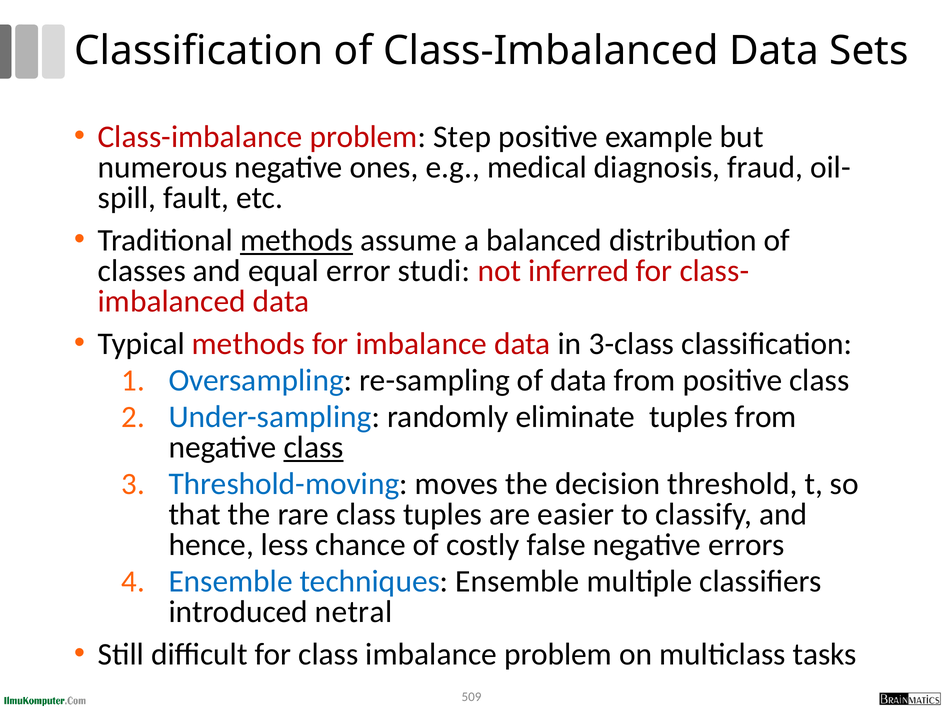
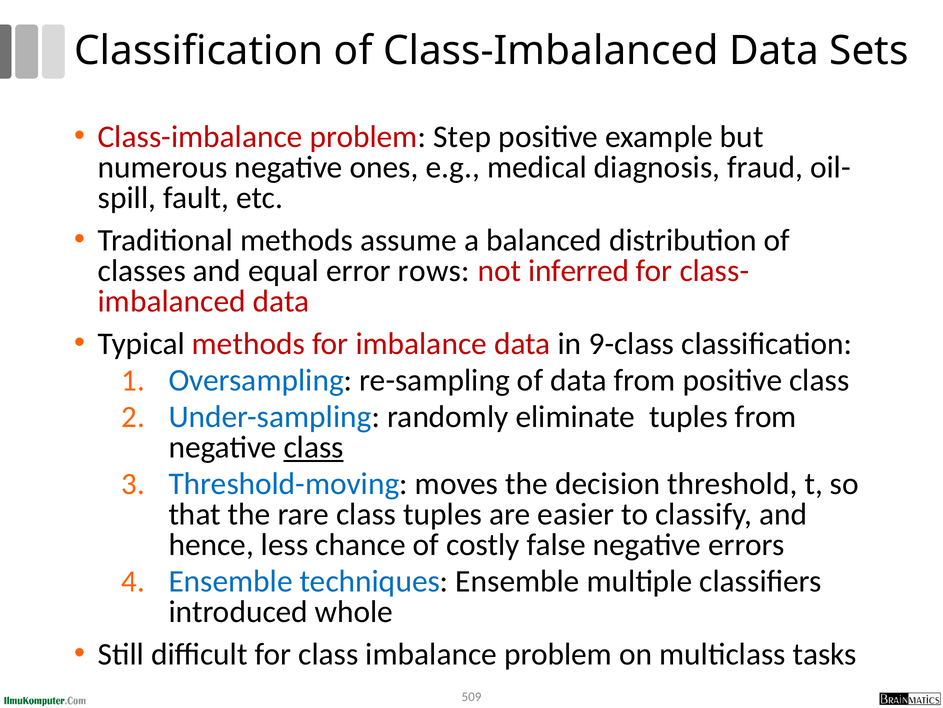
methods at (297, 240) underline: present -> none
studi: studi -> rows
3-class: 3-class -> 9-class
netral: netral -> whole
